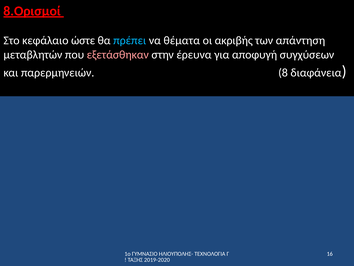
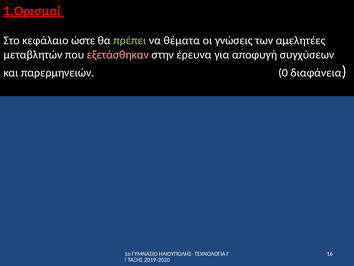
8.Ορισμοί: 8.Ορισμοί -> 1.Ορισμοί
πρέπει colour: light blue -> light green
ακριβής: ακριβής -> γνώσεις
απάντηση: απάντηση -> αμελητέες
8: 8 -> 0
